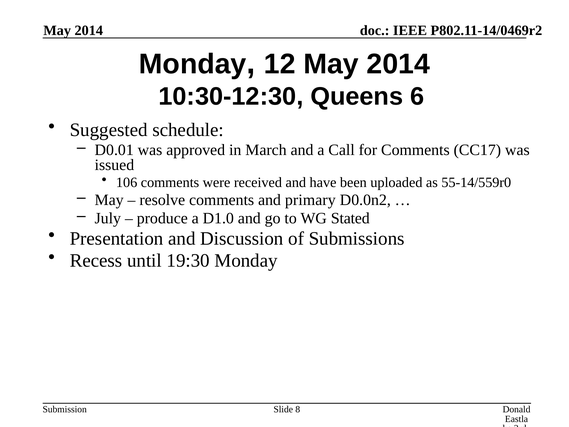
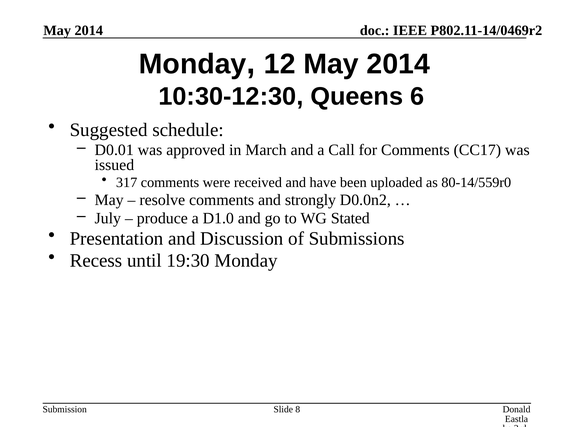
106: 106 -> 317
55-14/559r0: 55-14/559r0 -> 80-14/559r0
primary: primary -> strongly
